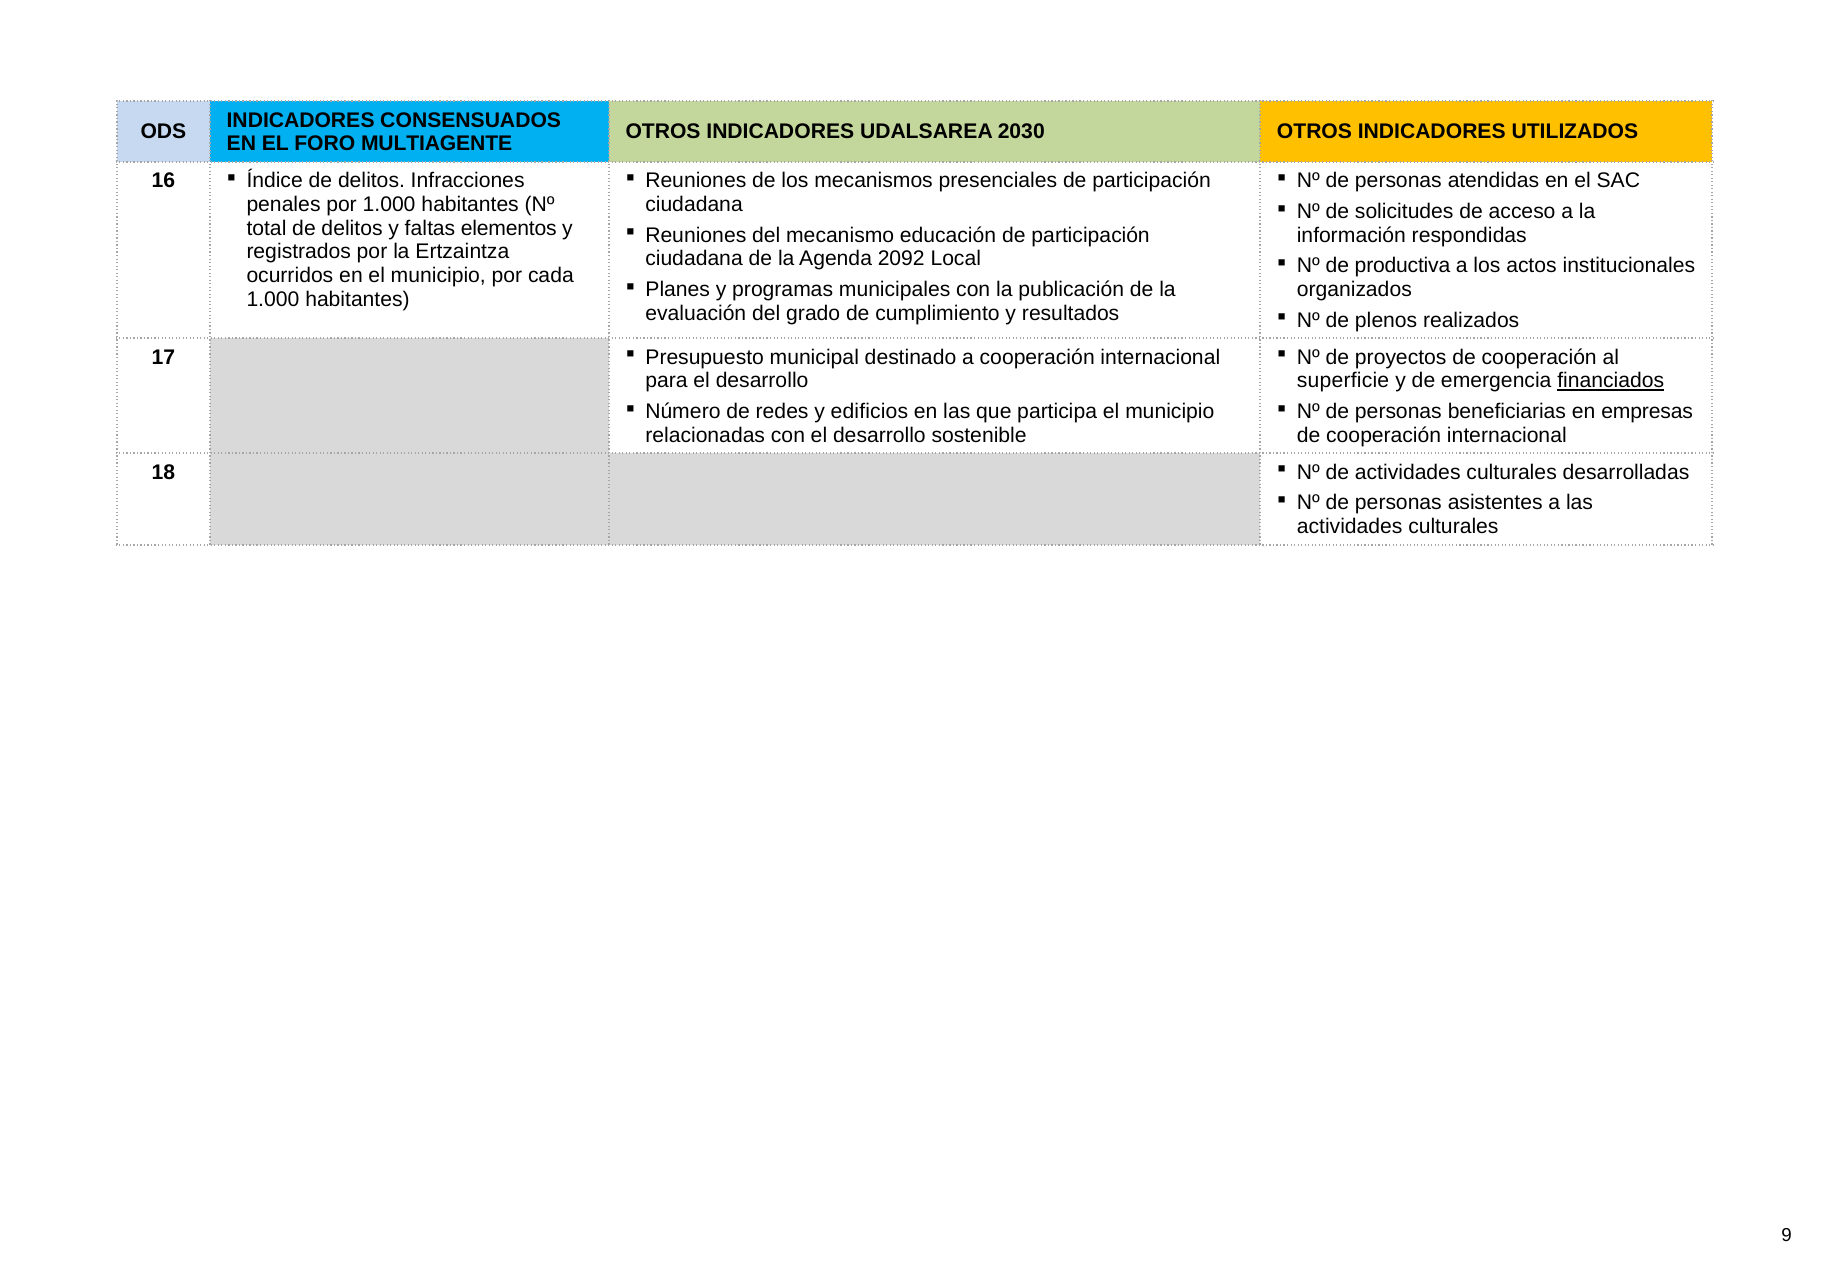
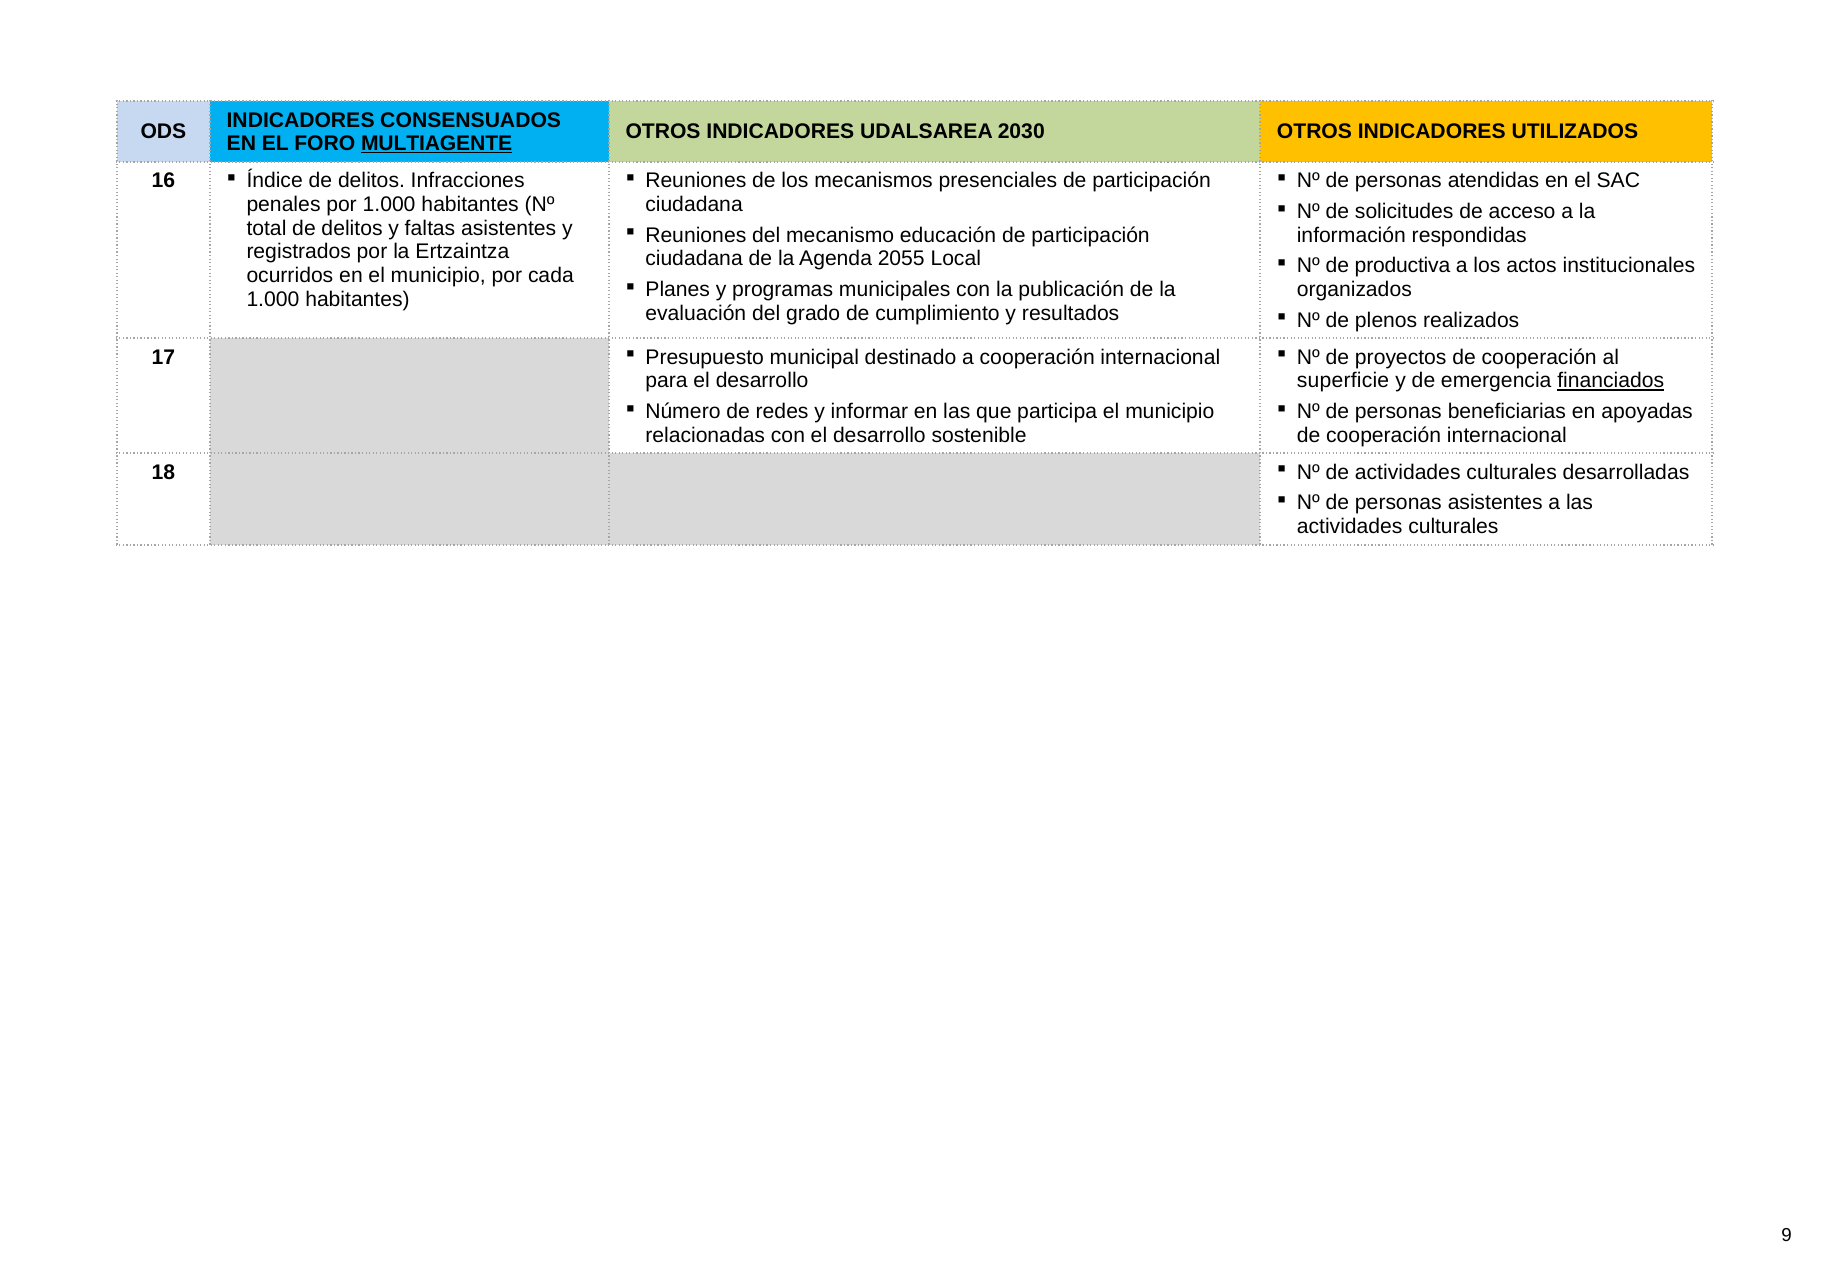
MULTIAGENTE underline: none -> present
faltas elementos: elementos -> asistentes
2092: 2092 -> 2055
edificios: edificios -> informar
empresas: empresas -> apoyadas
